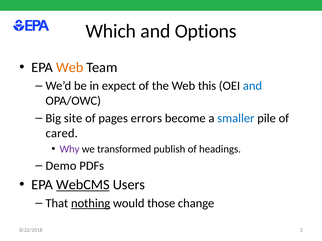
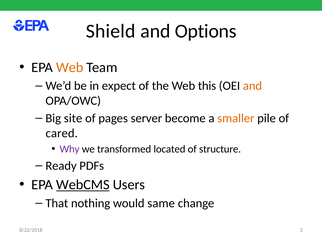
Which: Which -> Shield
and at (252, 86) colour: blue -> orange
errors: errors -> server
smaller colour: blue -> orange
publish: publish -> located
headings: headings -> structure
Demo: Demo -> Ready
nothing underline: present -> none
those: those -> same
